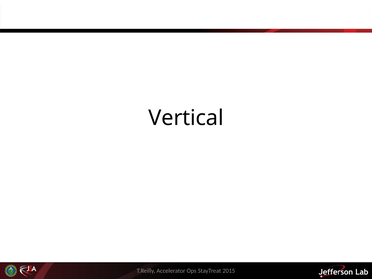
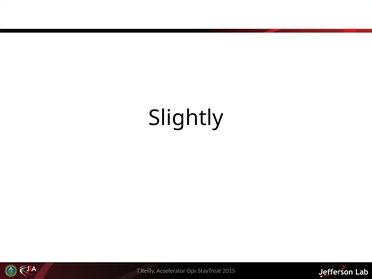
Vertical: Vertical -> Slightly
